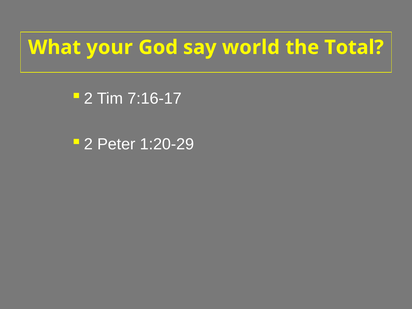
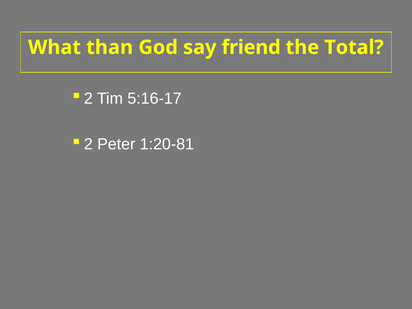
your: your -> than
world: world -> friend
7:16-17: 7:16-17 -> 5:16-17
1:20-29: 1:20-29 -> 1:20-81
